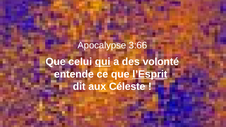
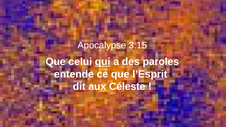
3:66: 3:66 -> 3:15
volonté: volonté -> paroles
l’Esprit underline: present -> none
